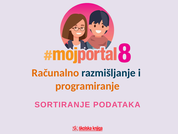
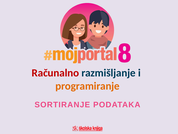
Računalno colour: orange -> red
